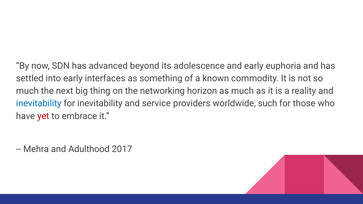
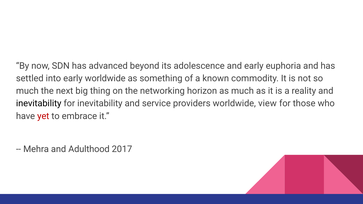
early interfaces: interfaces -> worldwide
inevitability at (39, 104) colour: blue -> black
such: such -> view
